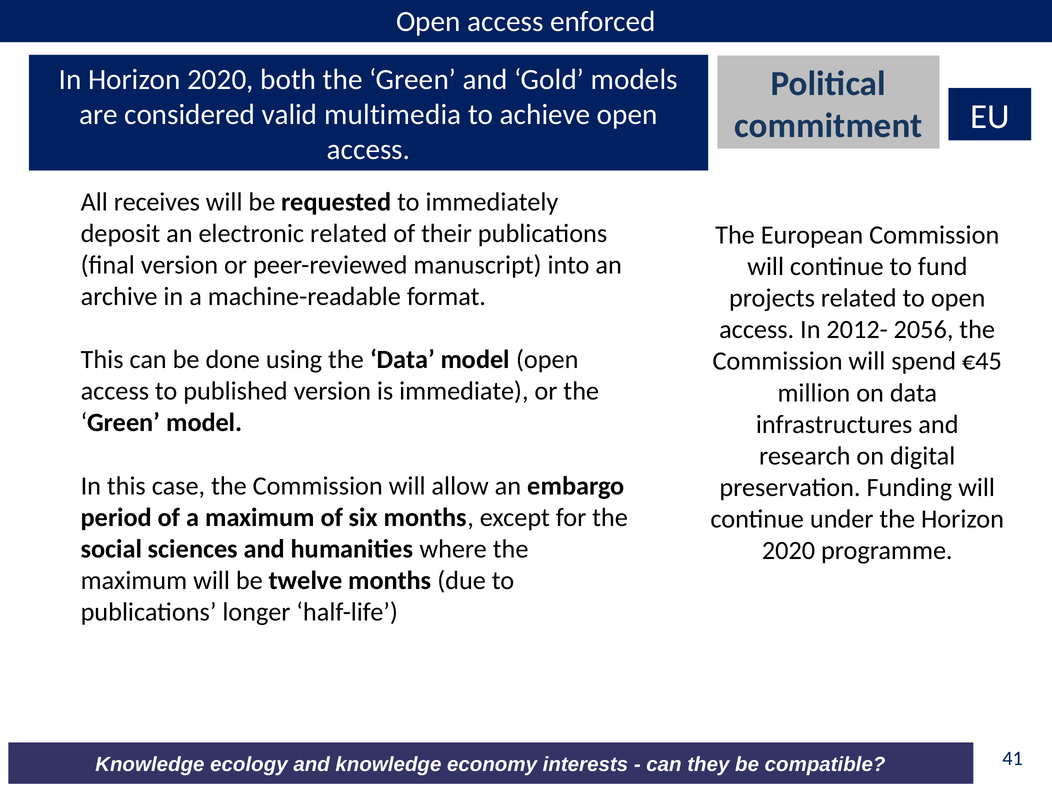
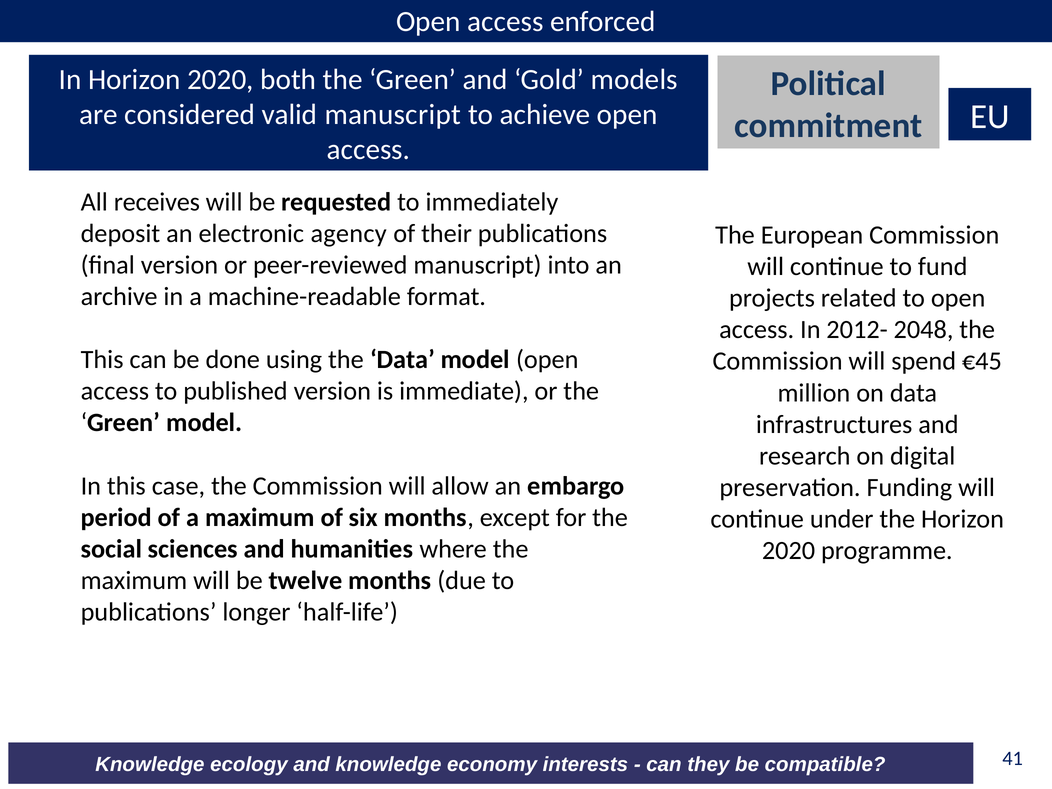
valid multimedia: multimedia -> manuscript
electronic related: related -> agency
2056: 2056 -> 2048
